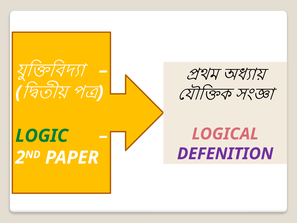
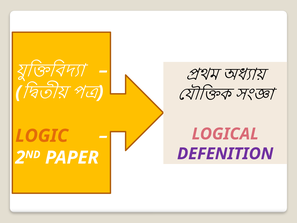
LOGIC colour: green -> orange
